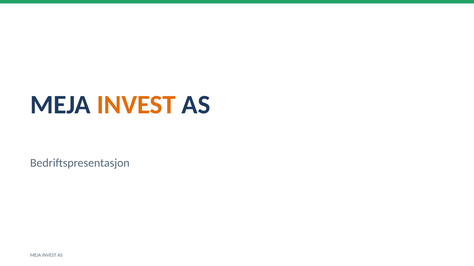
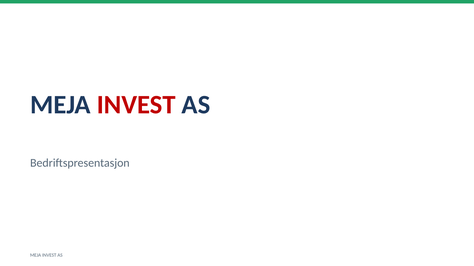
INVEST at (136, 105) colour: orange -> red
